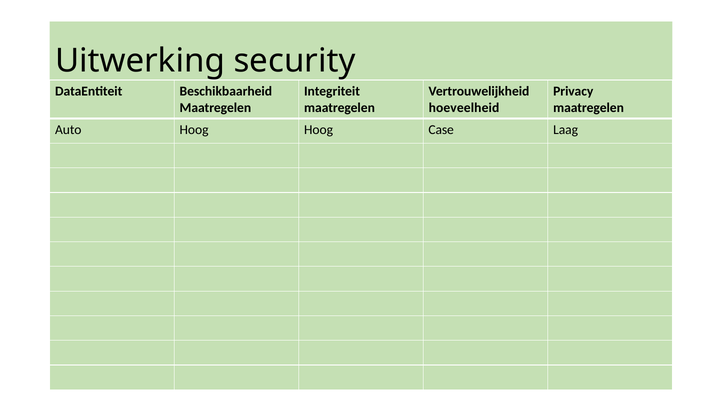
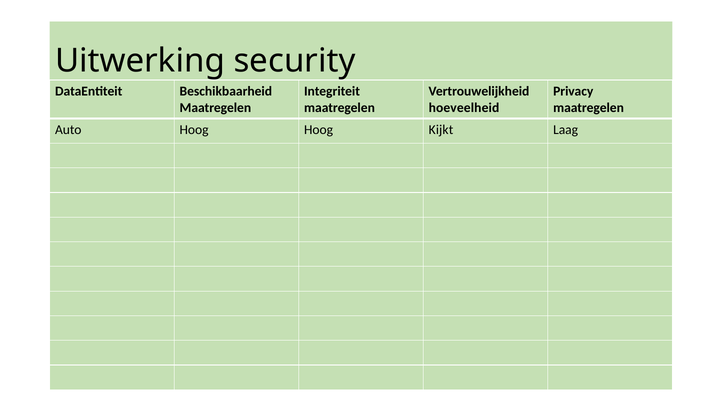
Case: Case -> Kijkt
